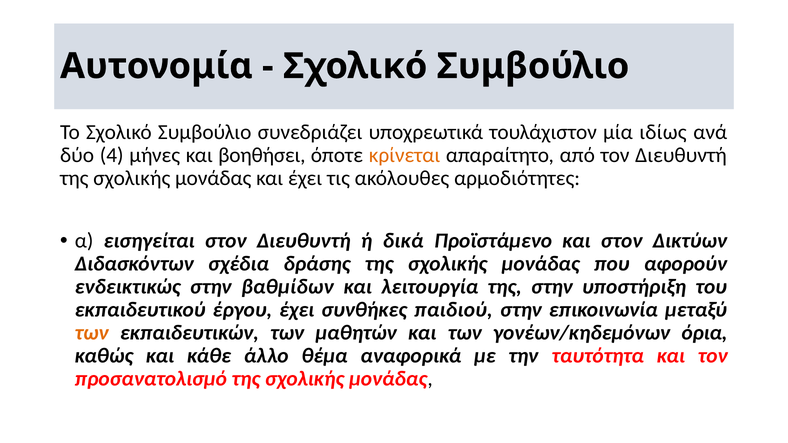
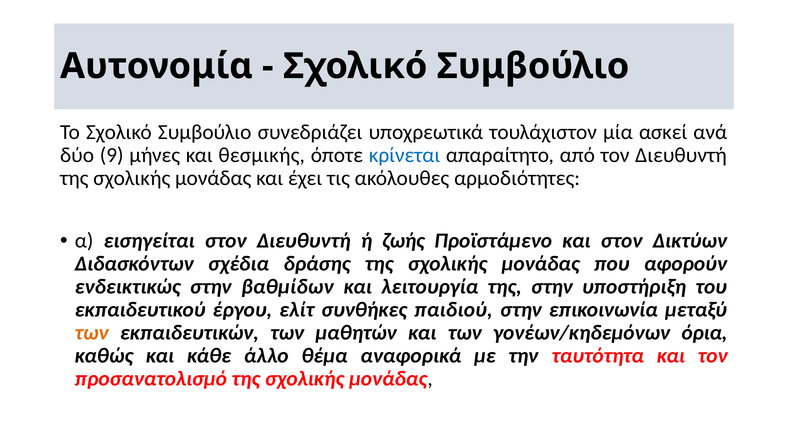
ιδίως: ιδίως -> ασκεί
4: 4 -> 9
βοηθήσει: βοηθήσει -> θεσμικής
κρίνεται colour: orange -> blue
δικά: δικά -> ζωής
έργου έχει: έχει -> ελίτ
